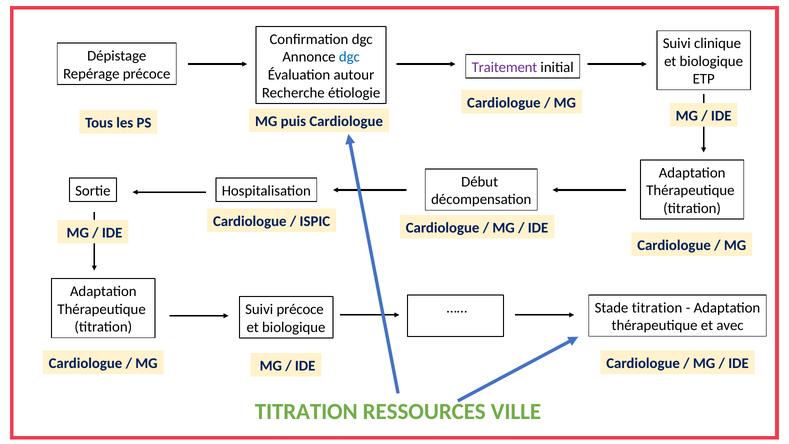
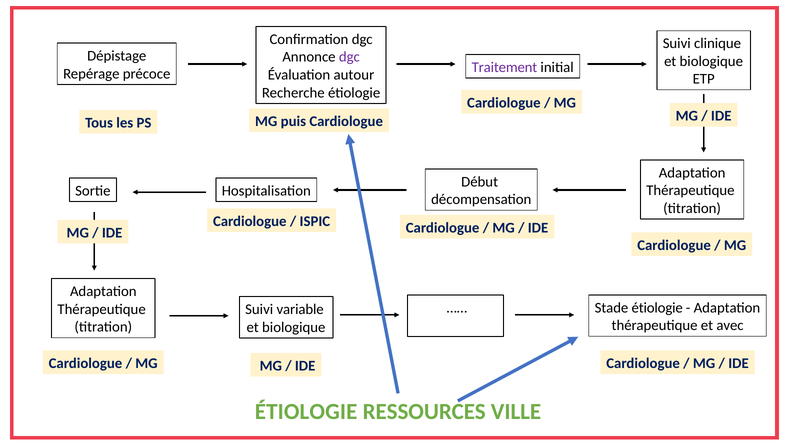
dgc at (349, 57) colour: blue -> purple
Stade titration: titration -> étiologie
Suivi précoce: précoce -> variable
TITRATION at (306, 411): TITRATION -> ÉTIOLOGIE
